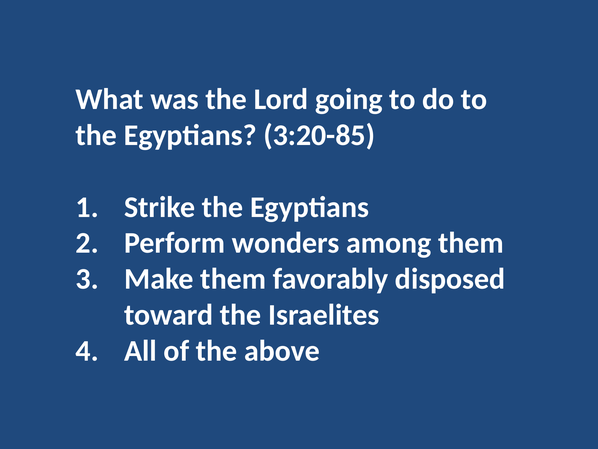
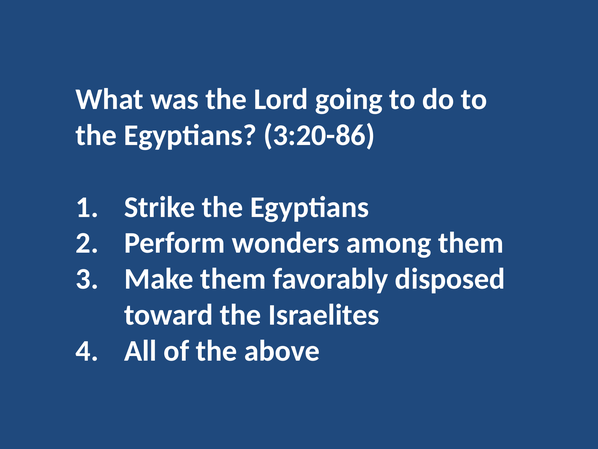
3:20-85: 3:20-85 -> 3:20-86
